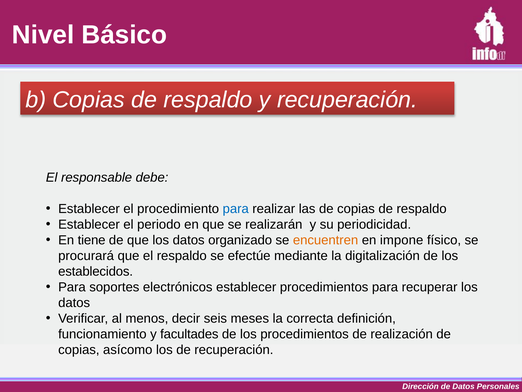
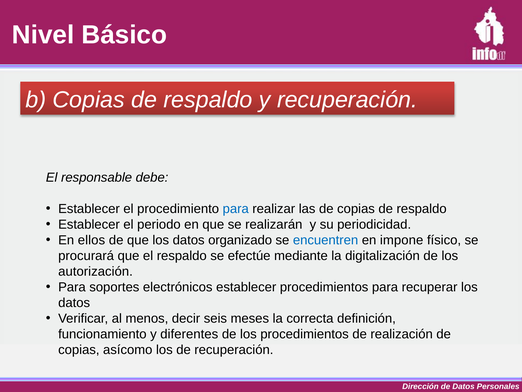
tiene: tiene -> ellos
encuentren colour: orange -> blue
establecidos: establecidos -> autorización
facultades: facultades -> diferentes
